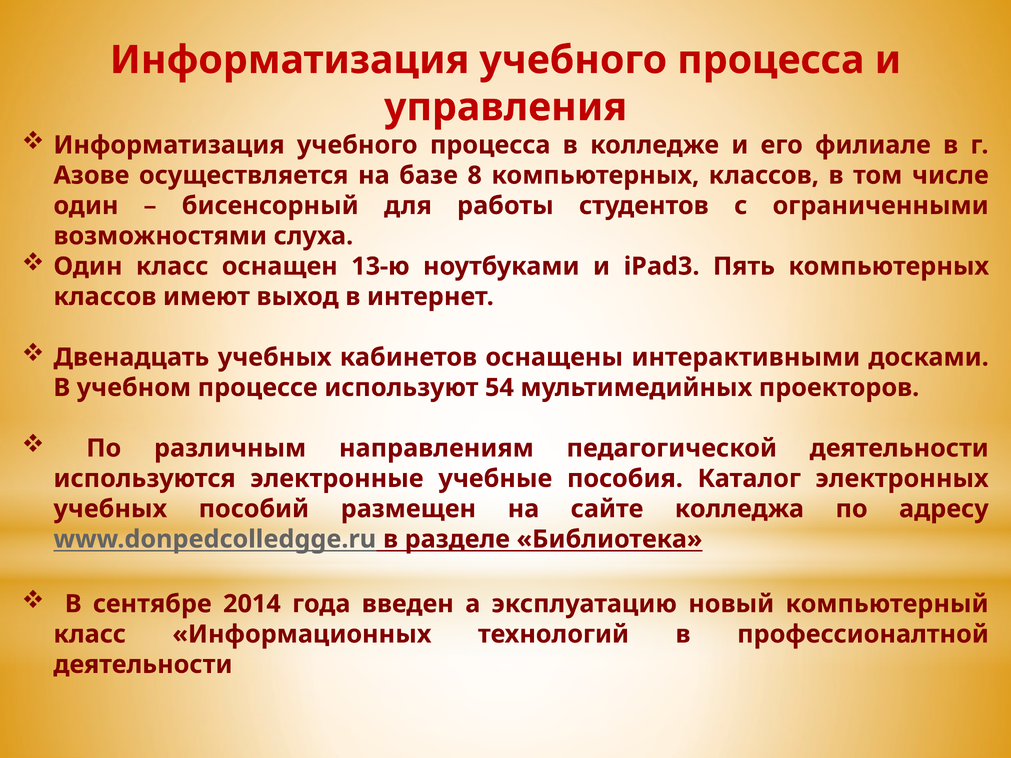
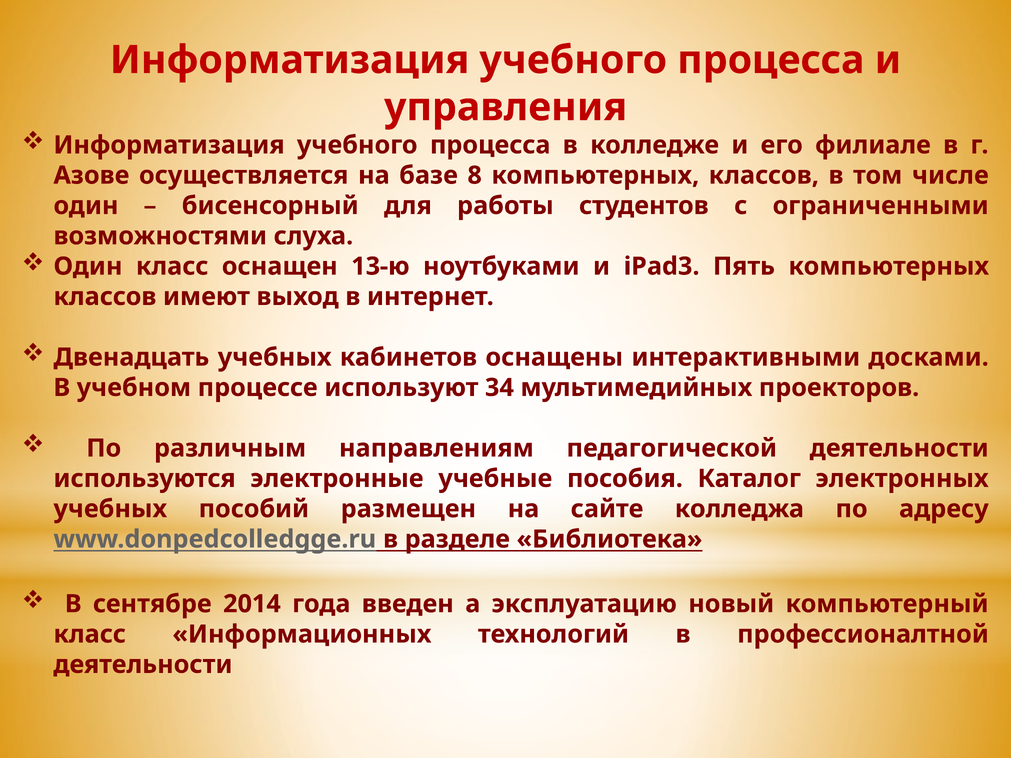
54: 54 -> 34
